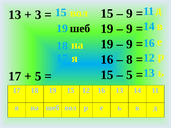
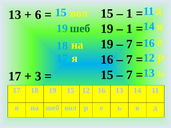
9 at (129, 13): 9 -> 1
3: 3 -> 6
9 at (129, 29): 9 -> 1
шеб at (80, 29) colour: black -> green
9 at (129, 44): 9 -> 7
8 at (129, 60): 8 -> 7
5 at (129, 75): 5 -> 7
5 at (38, 76): 5 -> 3
